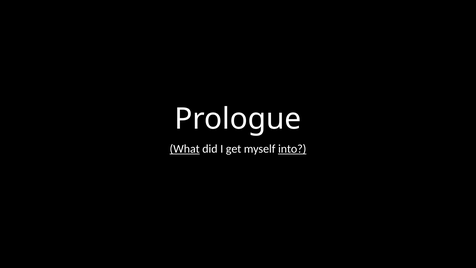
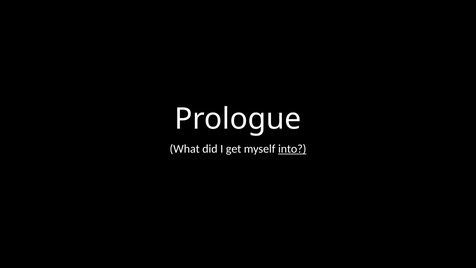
What underline: present -> none
